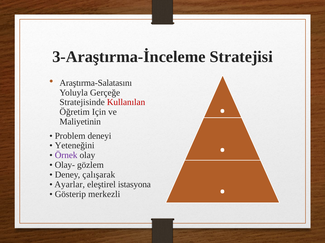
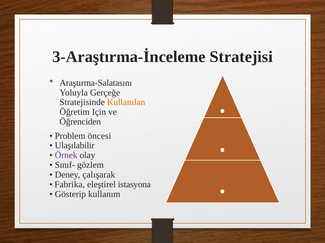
Kullanılan colour: red -> orange
Maliyetinin: Maliyetinin -> Öğrenciden
deneyi: deneyi -> öncesi
Yeteneğini: Yeteneğini -> Ulaşılabilir
Olay-: Olay- -> Sınıf-
Ayarlar: Ayarlar -> Fabrika
merkezli: merkezli -> kullanım
